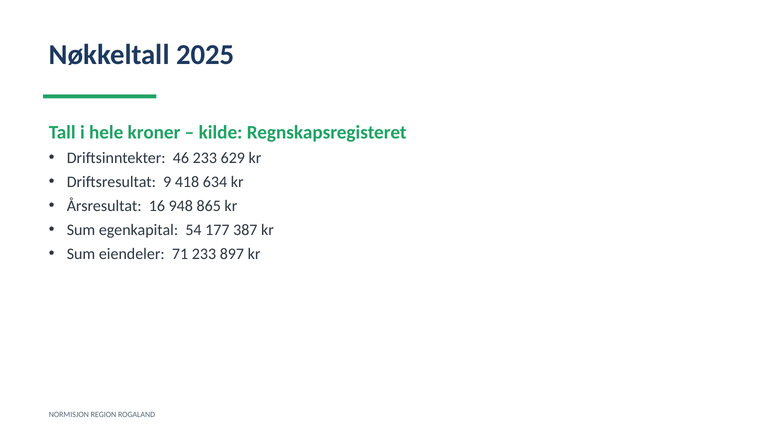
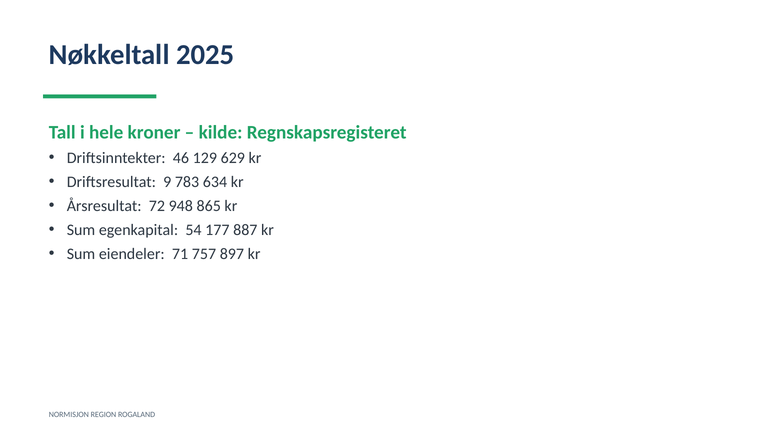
46 233: 233 -> 129
418: 418 -> 783
16: 16 -> 72
387: 387 -> 887
71 233: 233 -> 757
